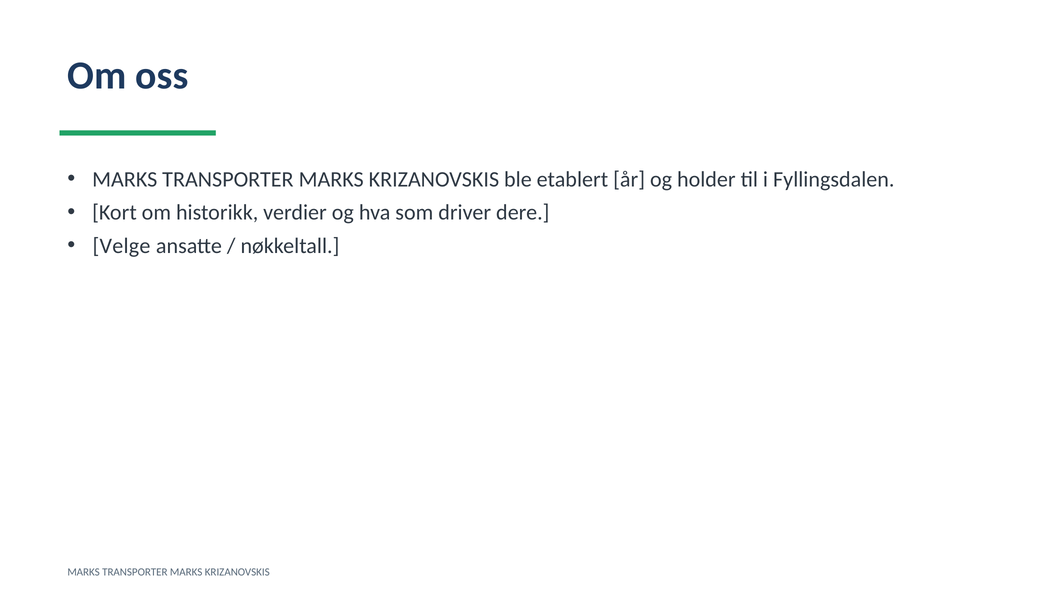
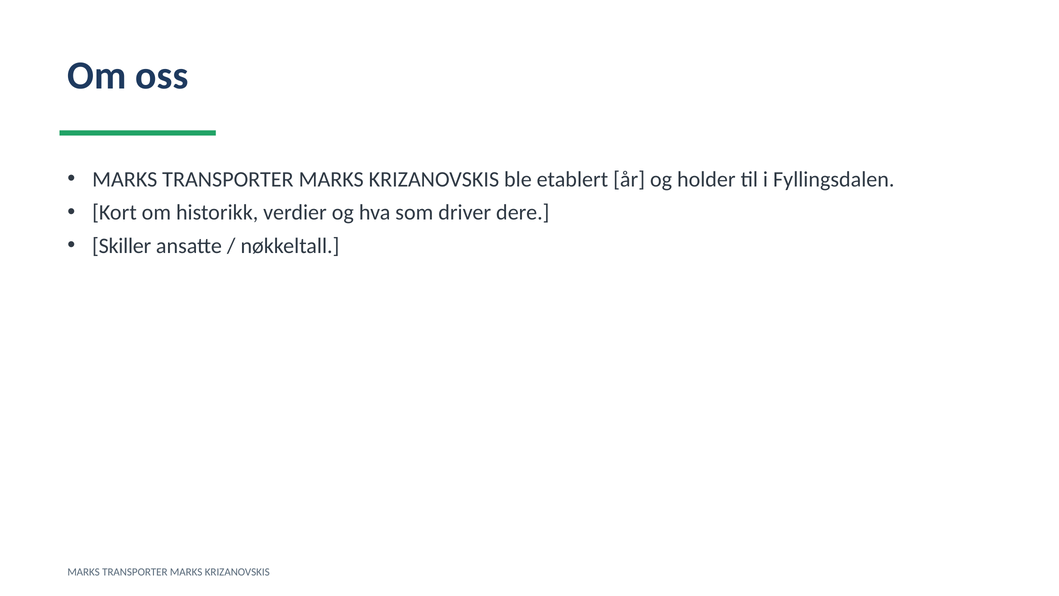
Velge: Velge -> Skiller
